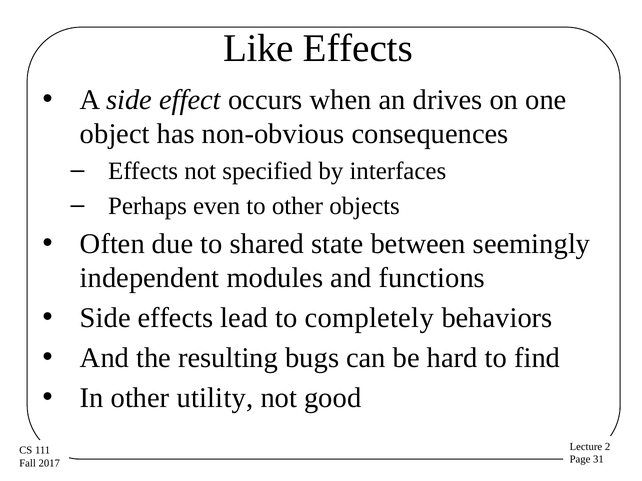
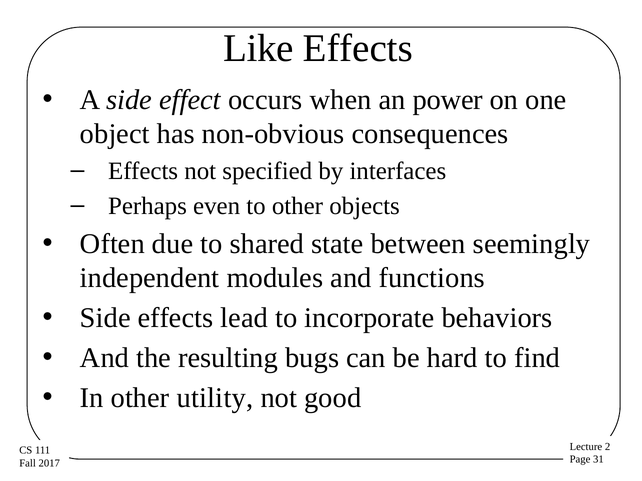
drives: drives -> power
completely: completely -> incorporate
